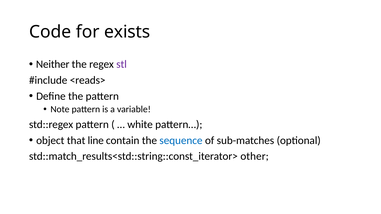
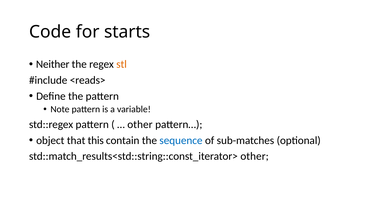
exists: exists -> starts
stl colour: purple -> orange
white at (140, 125): white -> other
line: line -> this
